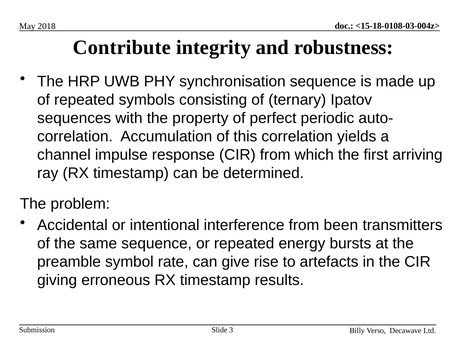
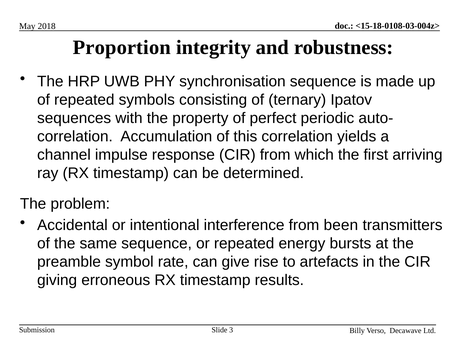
Contribute: Contribute -> Proportion
